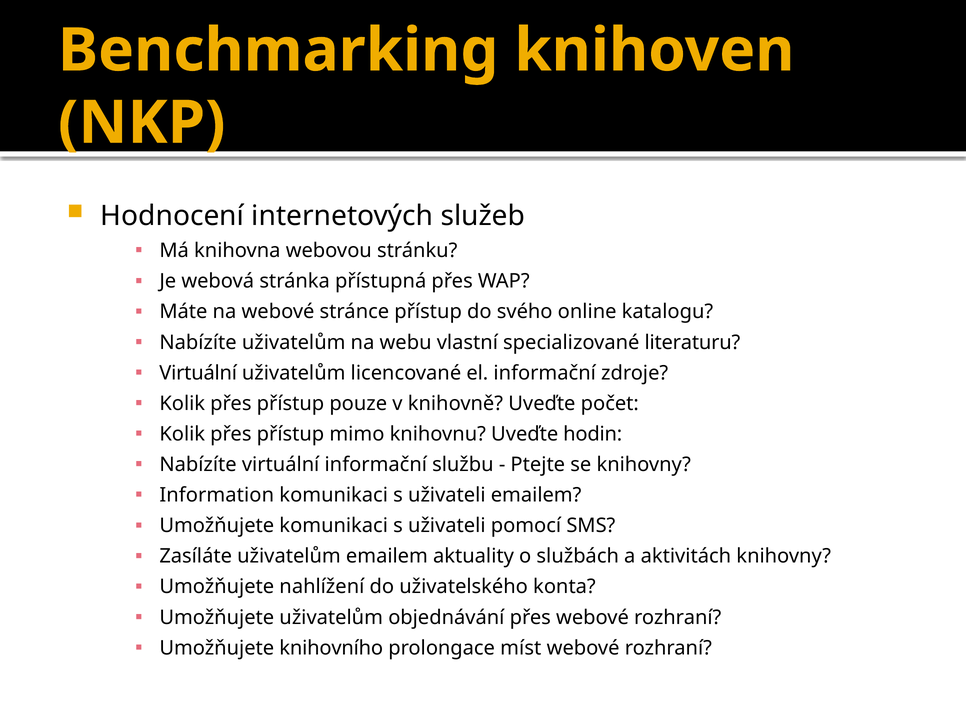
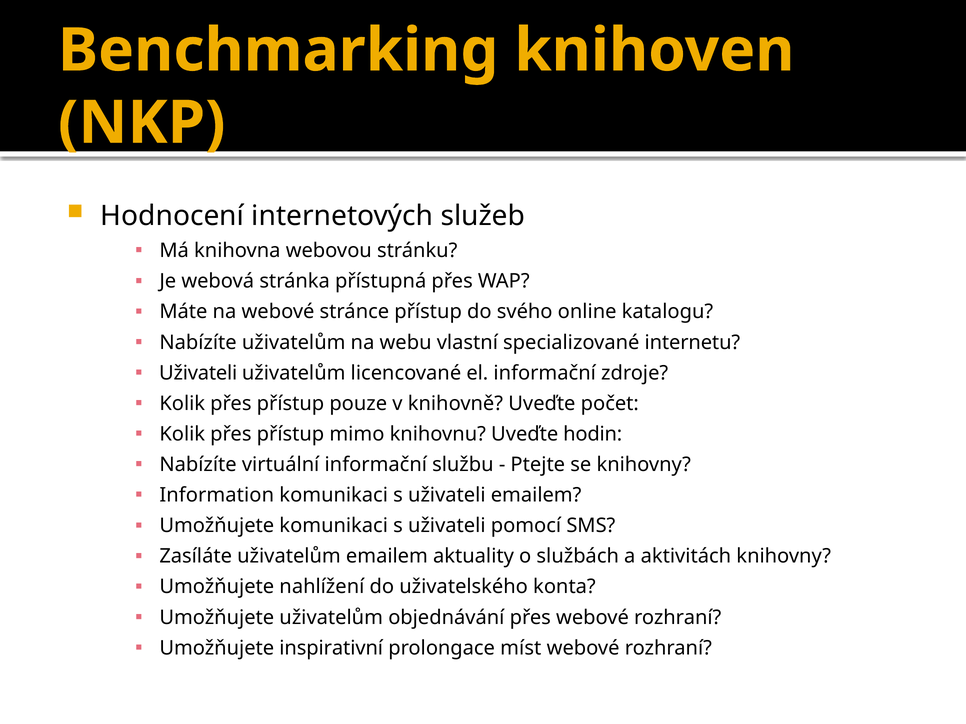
literaturu: literaturu -> internetu
Virtuální at (198, 373): Virtuální -> Uživateli
knihovního: knihovního -> inspirativní
